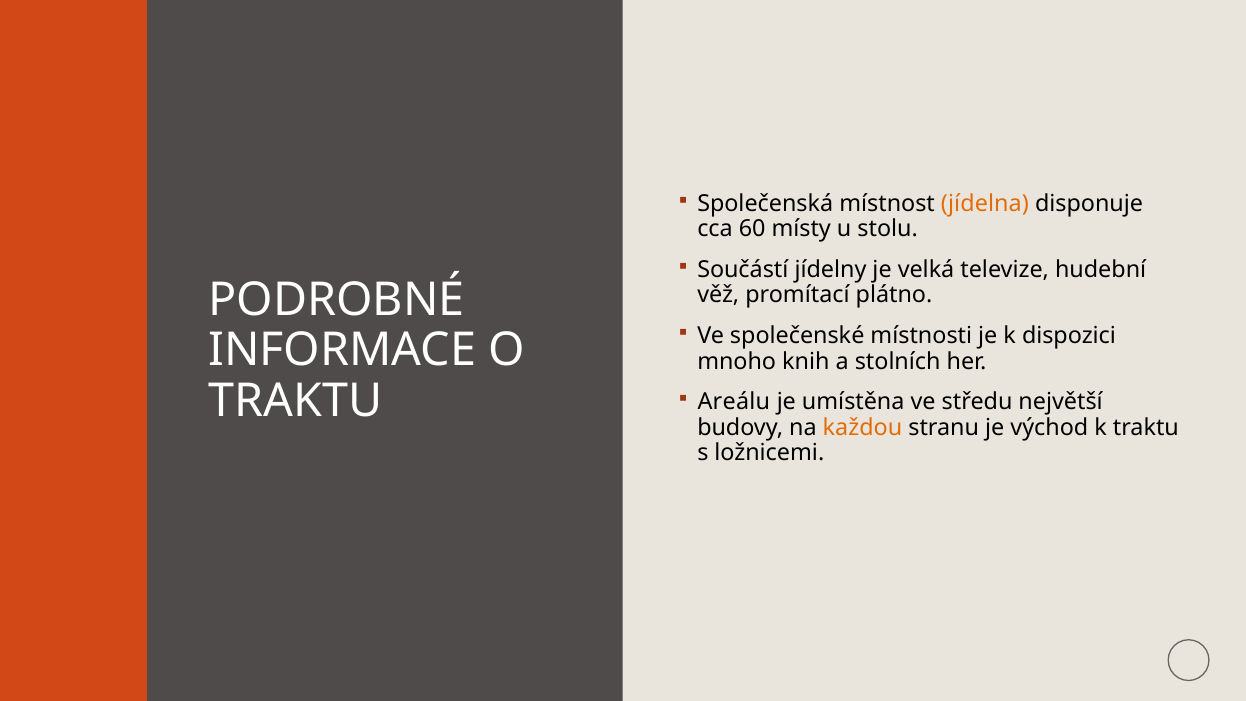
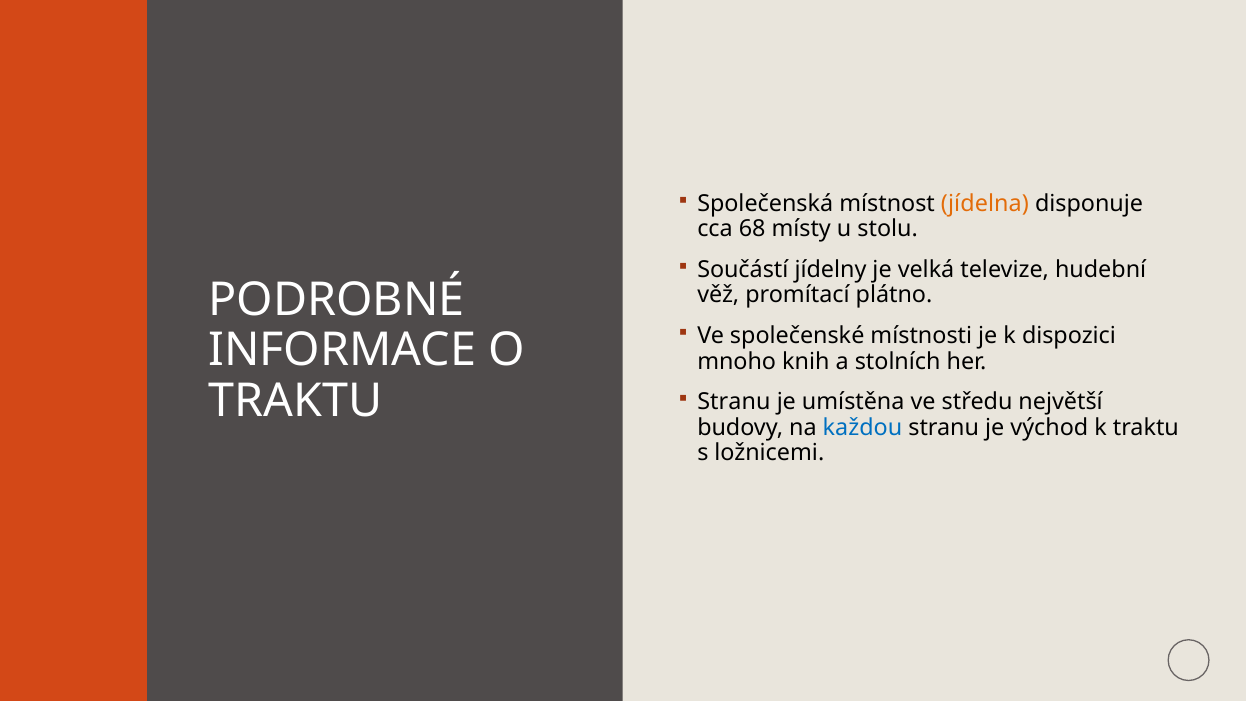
60: 60 -> 68
Areálu at (734, 402): Areálu -> Stranu
každou colour: orange -> blue
